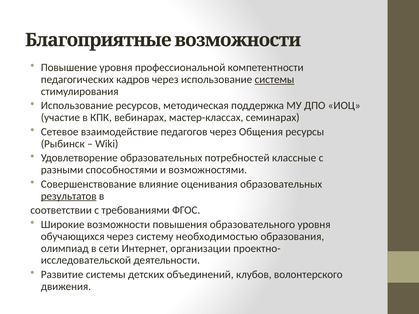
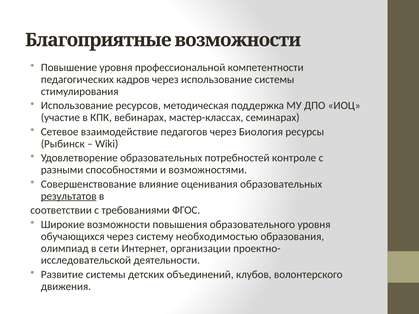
системы at (274, 80) underline: present -> none
Общения: Общения -> Биология
классные: классные -> контроле
